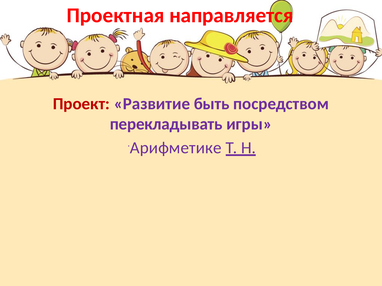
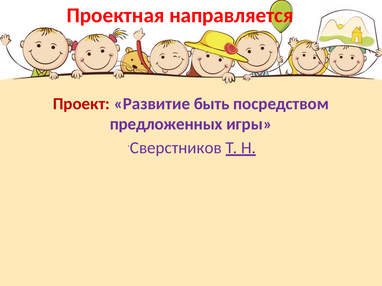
перекладывать: перекладывать -> предложенных
Арифметике: Арифметике -> Сверстников
